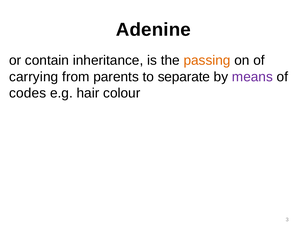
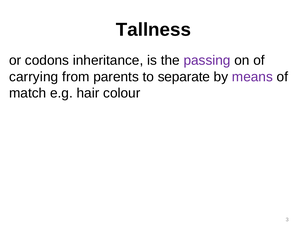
Adenine: Adenine -> Tallness
contain: contain -> codons
passing colour: orange -> purple
codes: codes -> match
